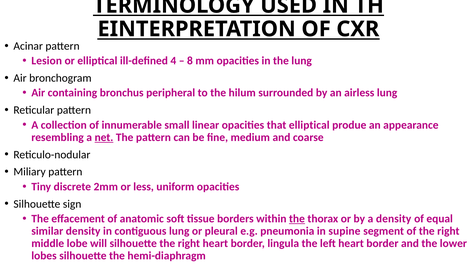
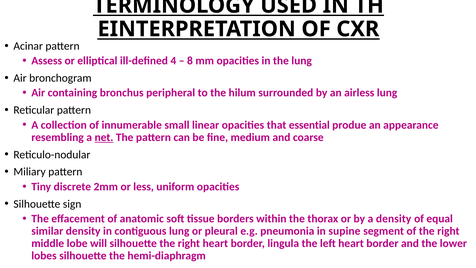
Lesion: Lesion -> Assess
that elliptical: elliptical -> essential
the at (297, 219) underline: present -> none
